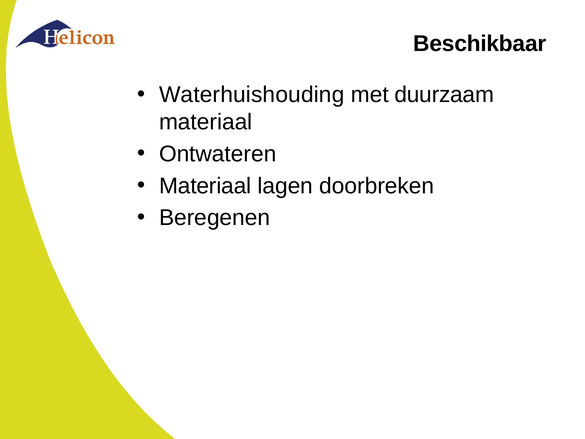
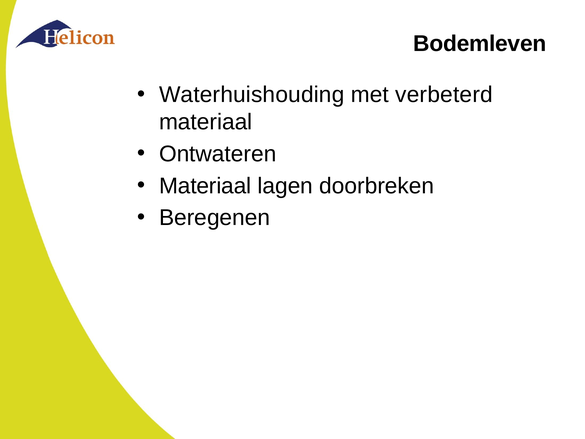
Beschikbaar: Beschikbaar -> Bodemleven
duurzaam: duurzaam -> verbeterd
